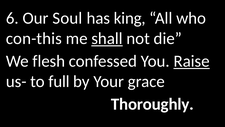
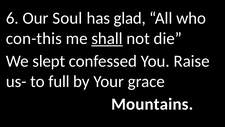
king: king -> glad
flesh: flesh -> slept
Raise underline: present -> none
Thoroughly: Thoroughly -> Mountains
